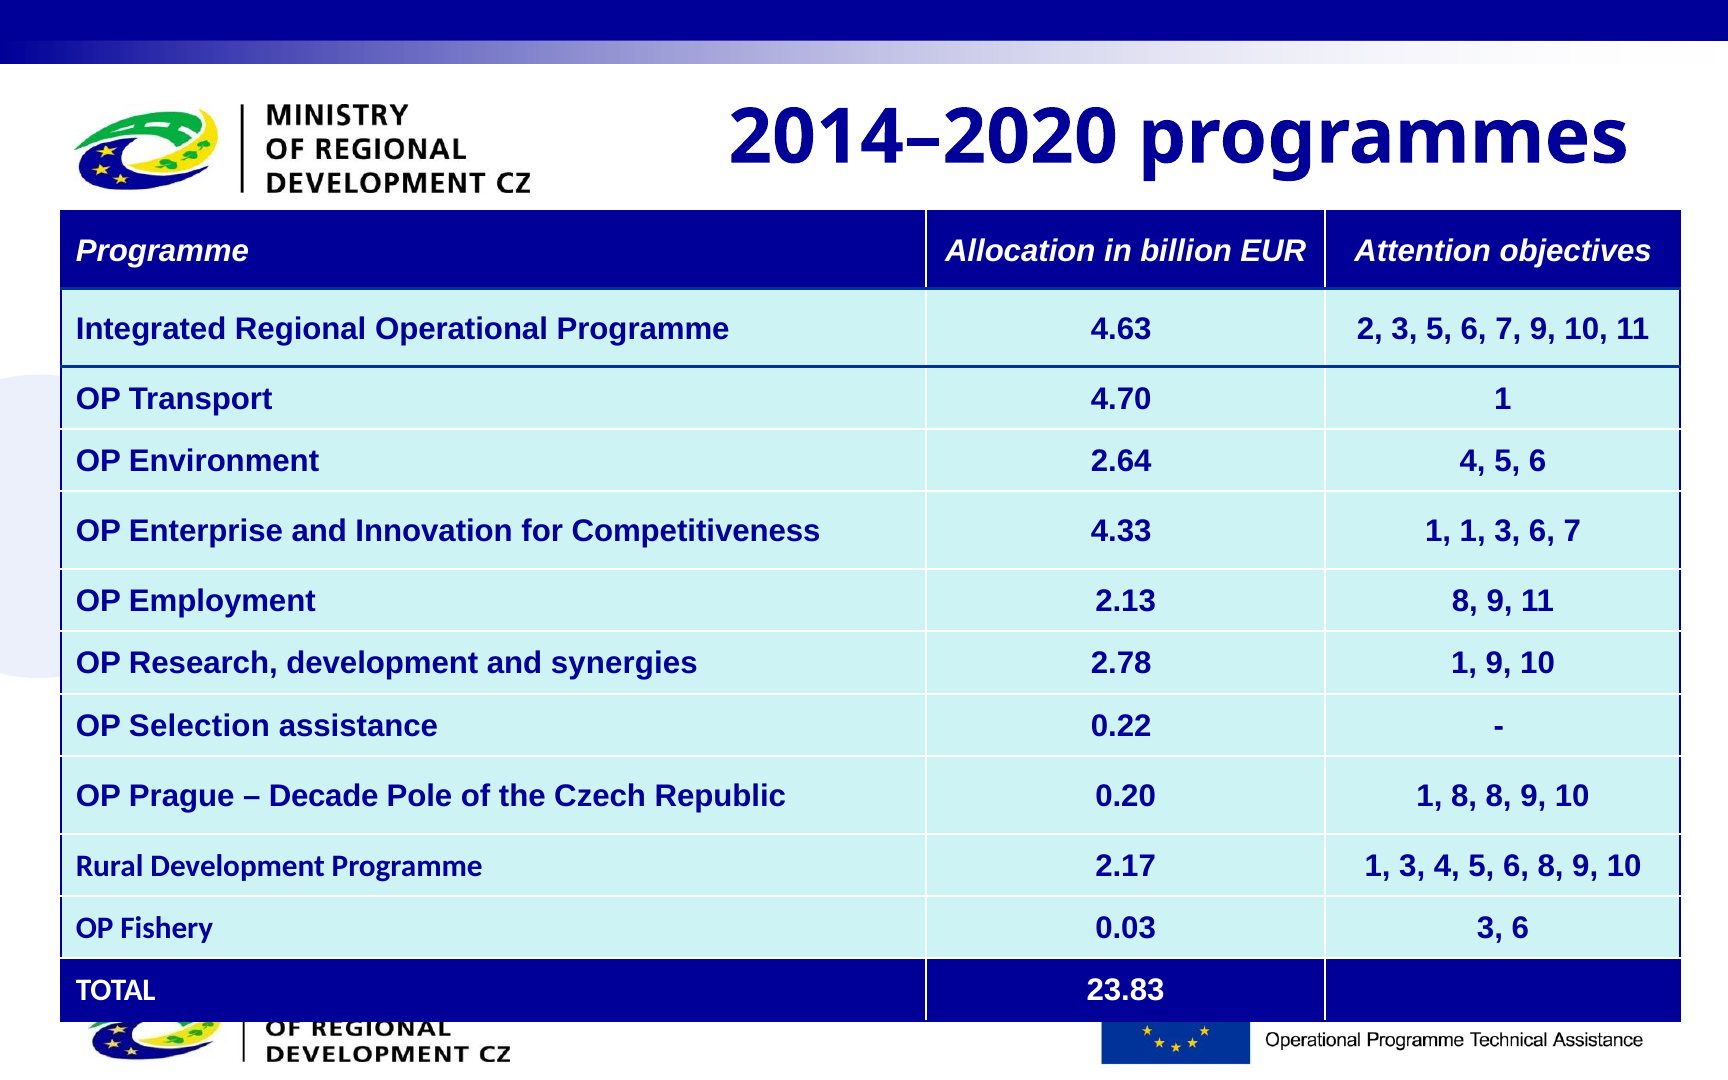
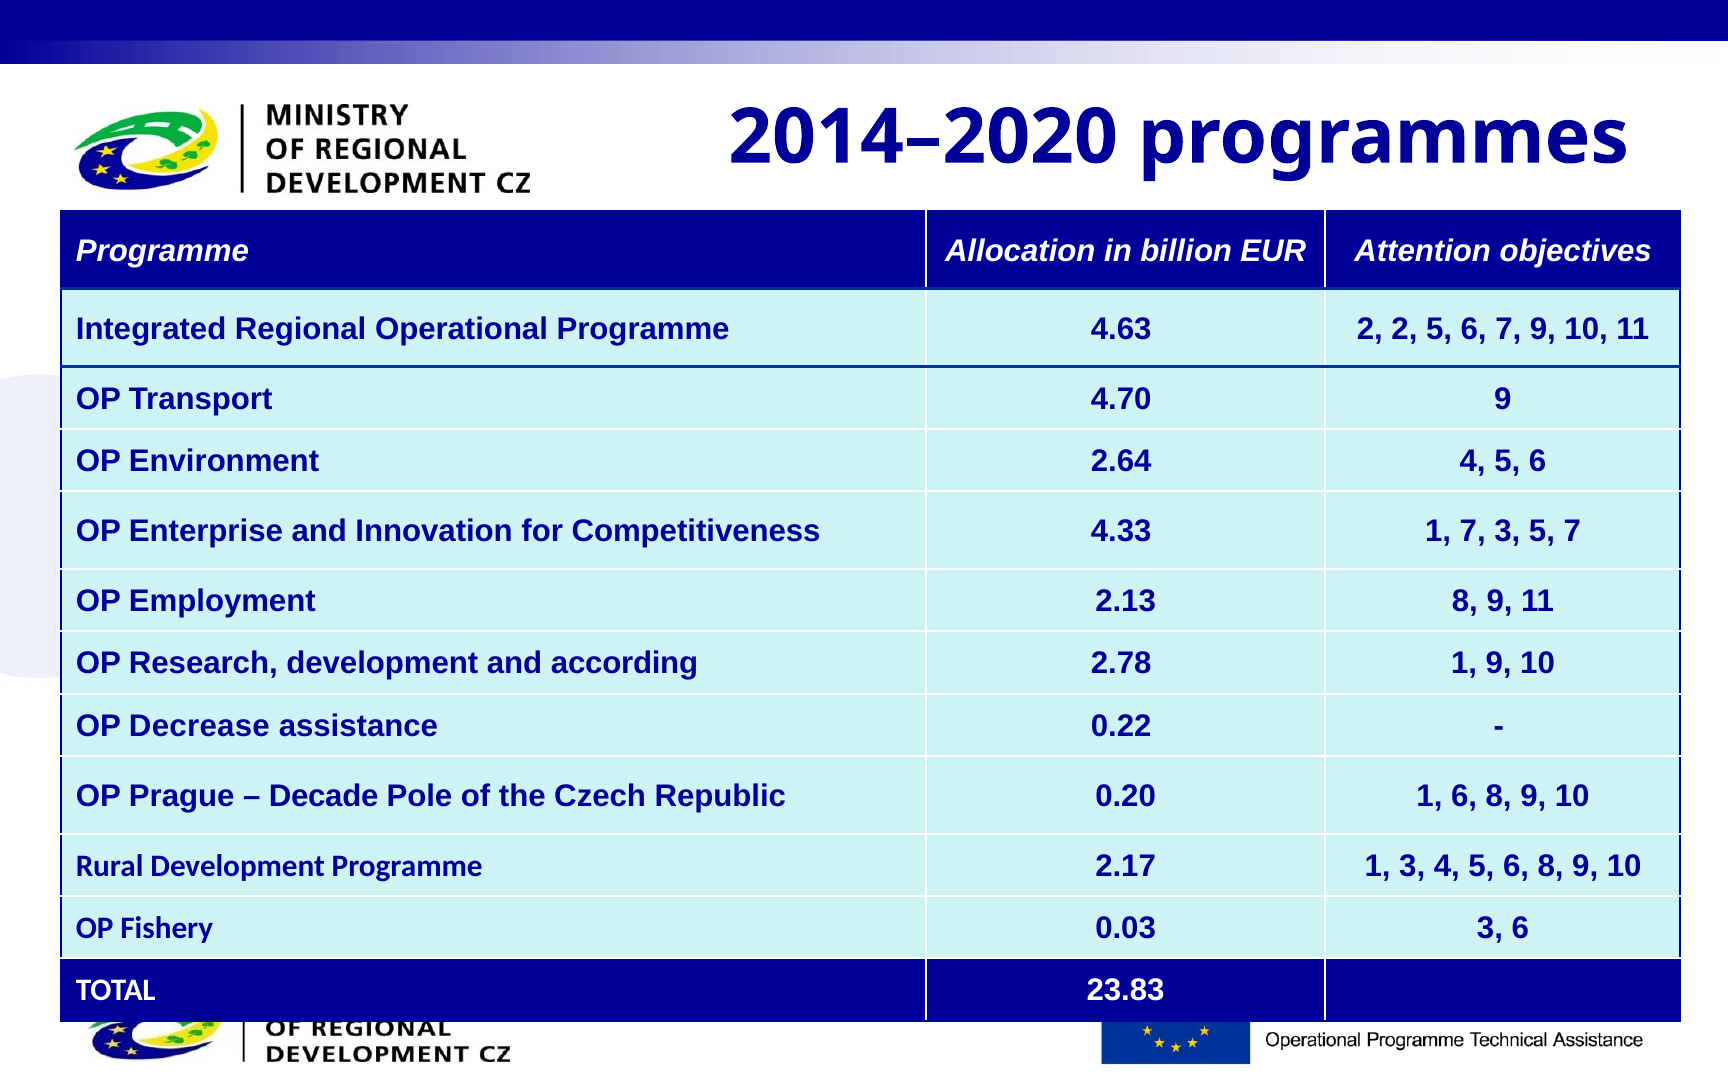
2 3: 3 -> 2
4.70 1: 1 -> 9
1 1: 1 -> 7
6 at (1542, 531): 6 -> 5
synergies: synergies -> according
Selection: Selection -> Decrease
1 8: 8 -> 6
